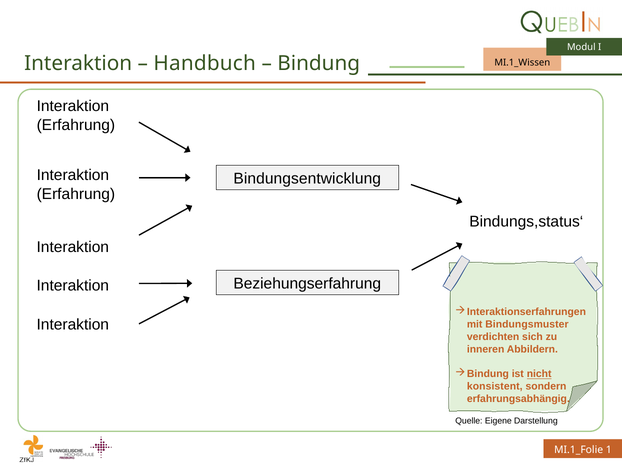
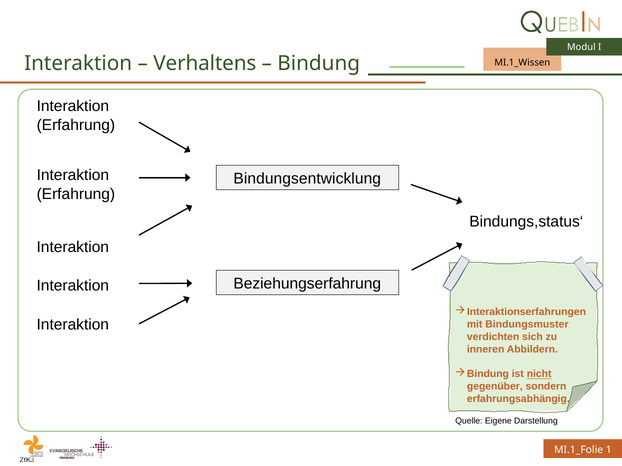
Handbuch: Handbuch -> Verhaltens
konsistent: konsistent -> gegenüber
